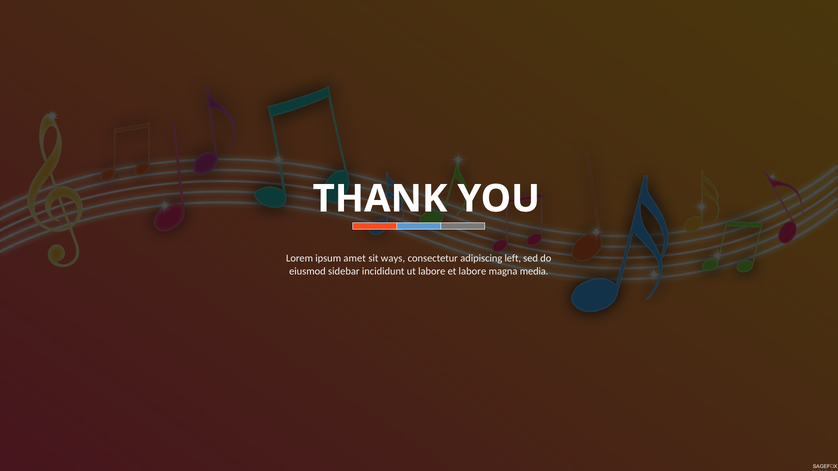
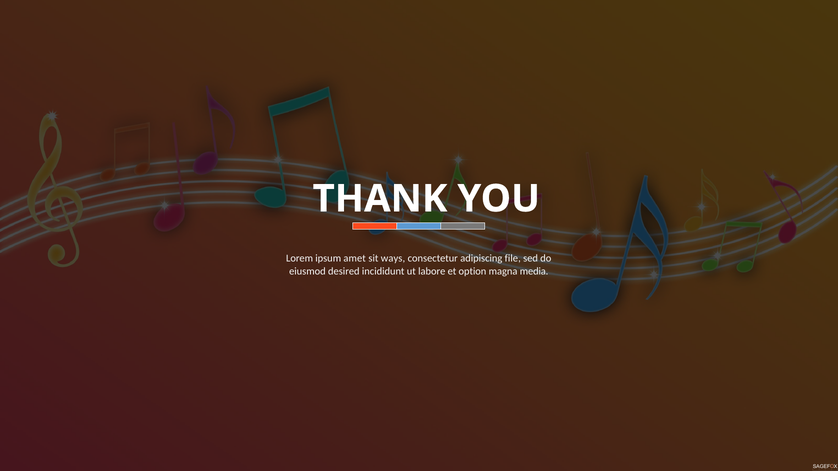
left: left -> file
sidebar: sidebar -> desired
et labore: labore -> option
